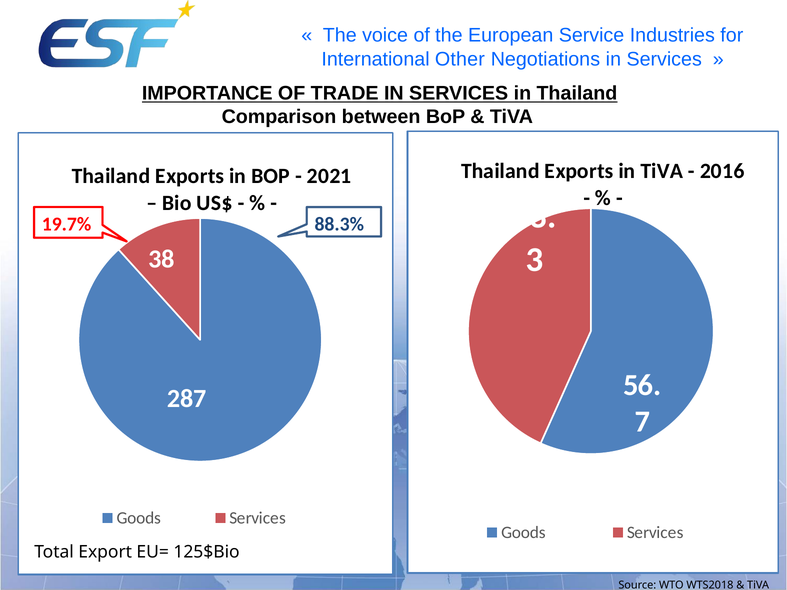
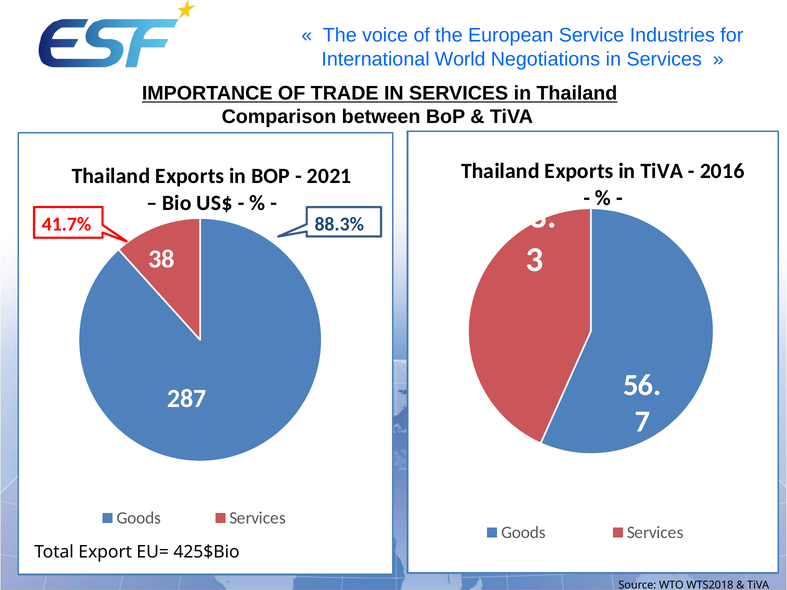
Other: Other -> World
19.7%: 19.7% -> 41.7%
125$Bio: 125$Bio -> 425$Bio
